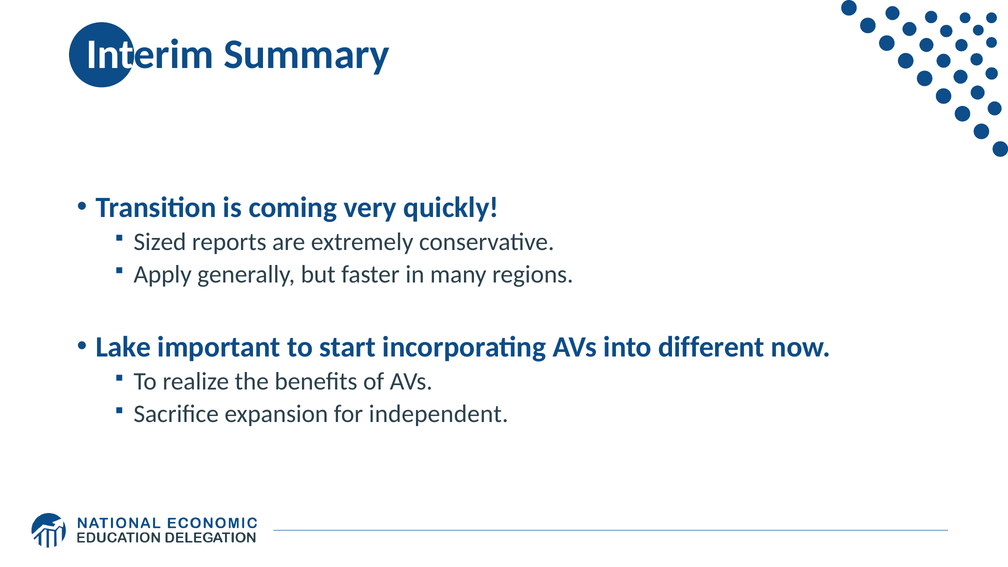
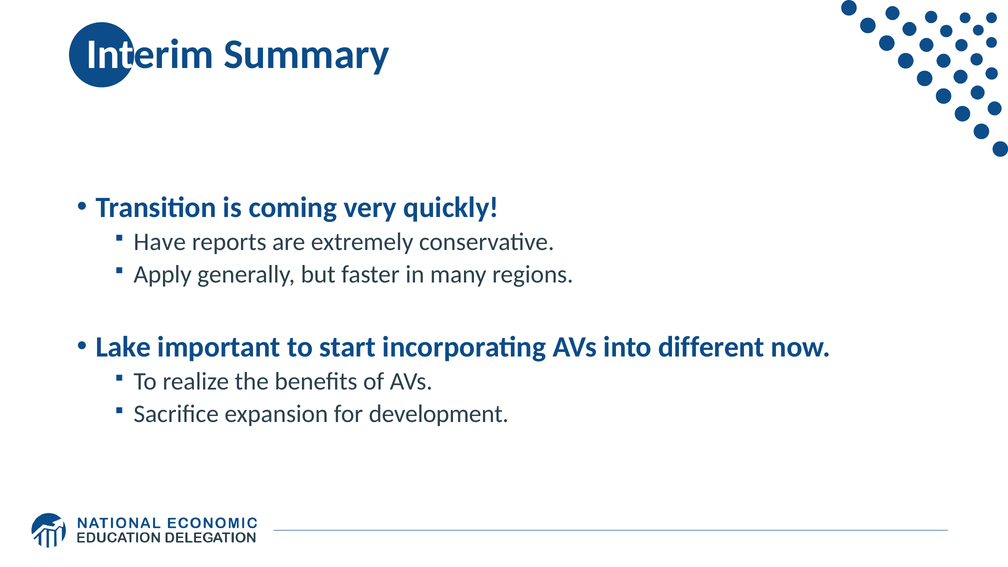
Sized: Sized -> Have
independent: independent -> development
